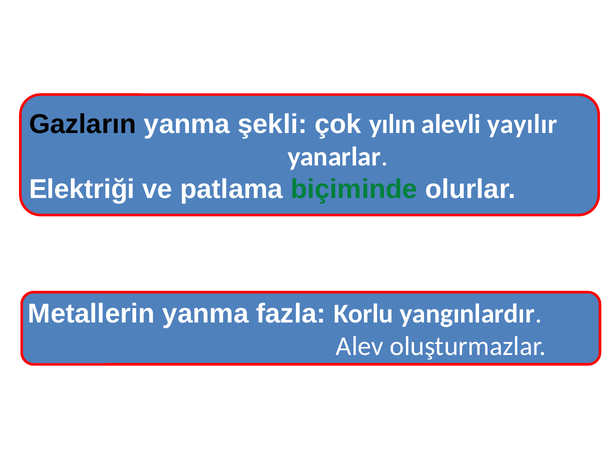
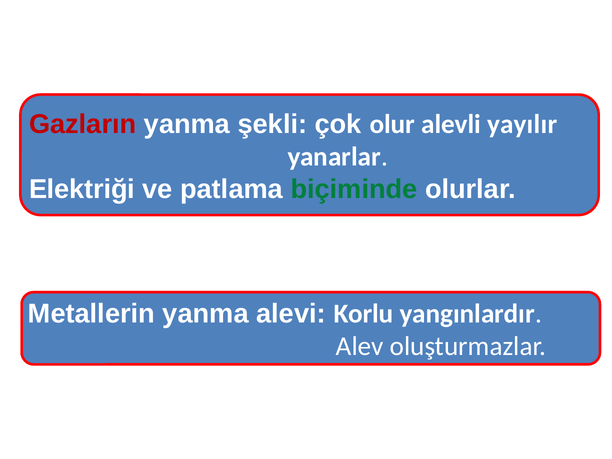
Gazların colour: black -> red
yılın: yılın -> olur
fazla: fazla -> alevi
